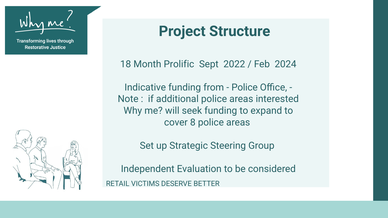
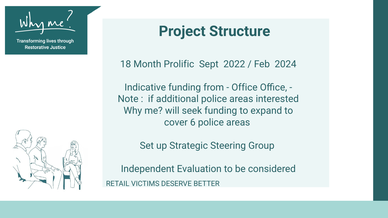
Police at (245, 88): Police -> Office
8: 8 -> 6
